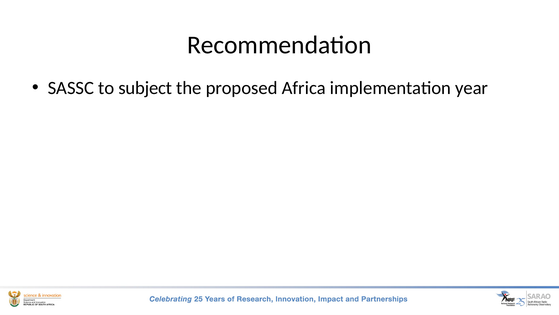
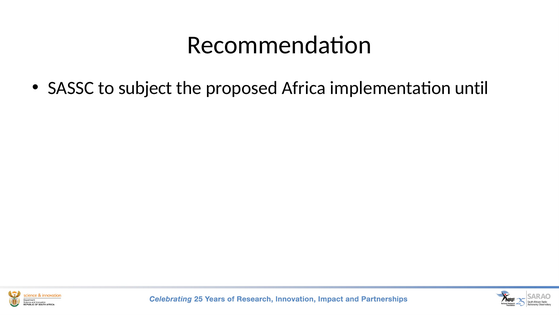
year: year -> until
